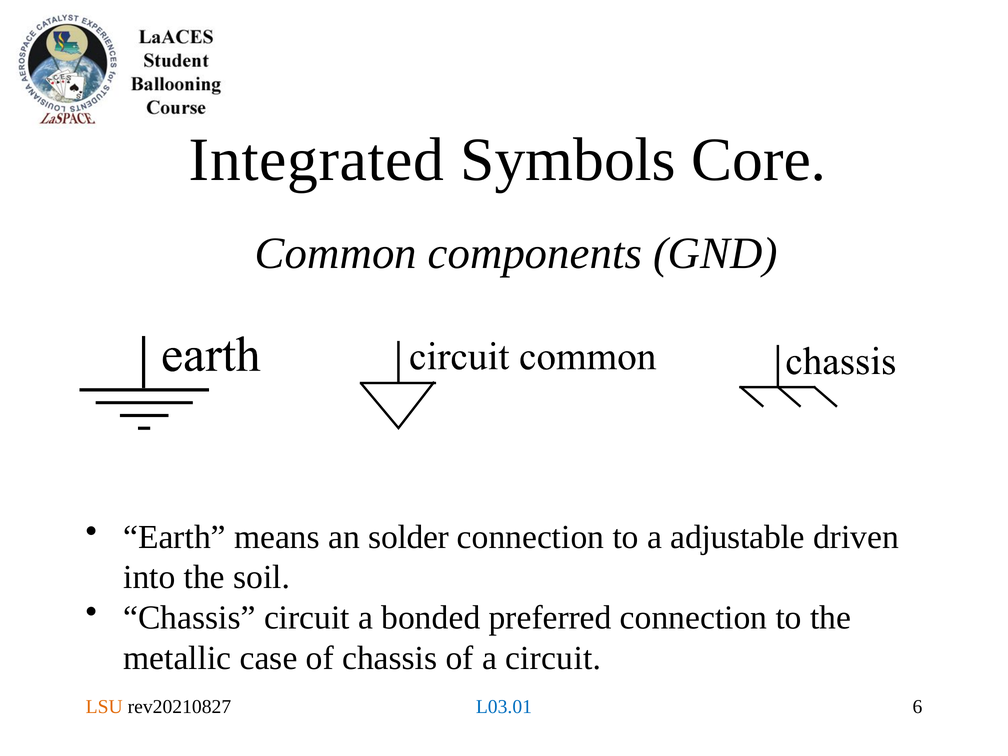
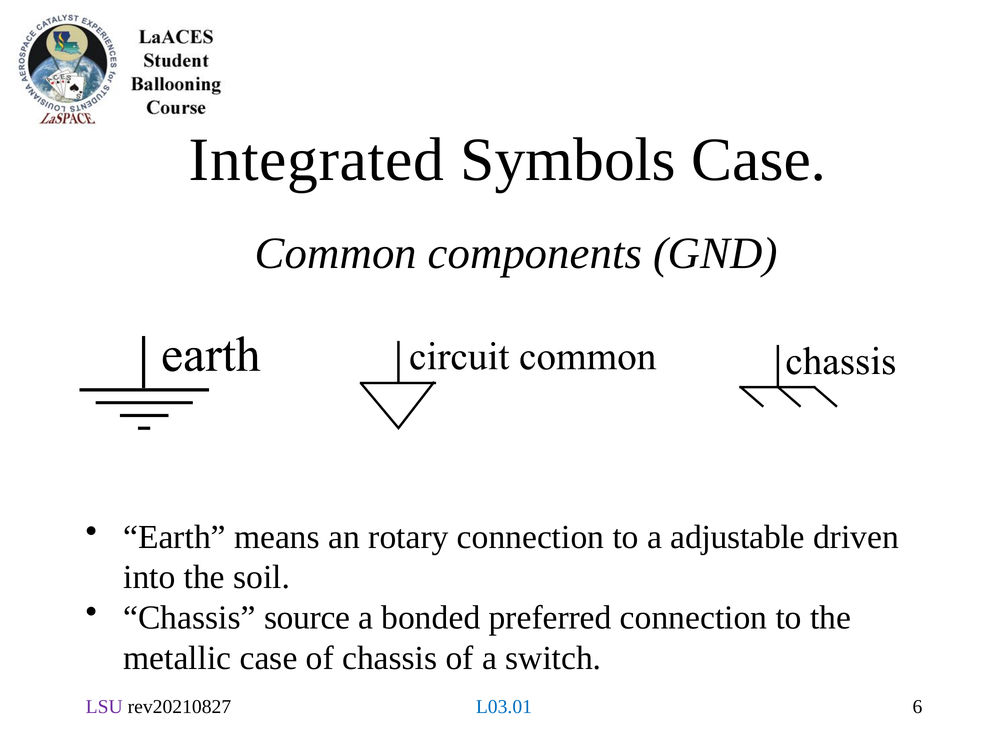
Symbols Core: Core -> Case
solder: solder -> rotary
Chassis circuit: circuit -> source
a circuit: circuit -> switch
LSU colour: orange -> purple
